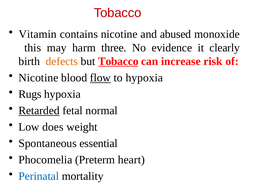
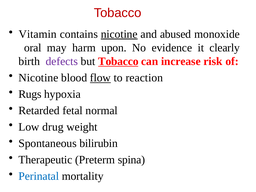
nicotine at (119, 34) underline: none -> present
this: this -> oral
three: three -> upon
defects colour: orange -> purple
to hypoxia: hypoxia -> reaction
Retarded underline: present -> none
does: does -> drug
essential: essential -> bilirubin
Phocomelia: Phocomelia -> Therapeutic
heart: heart -> spina
